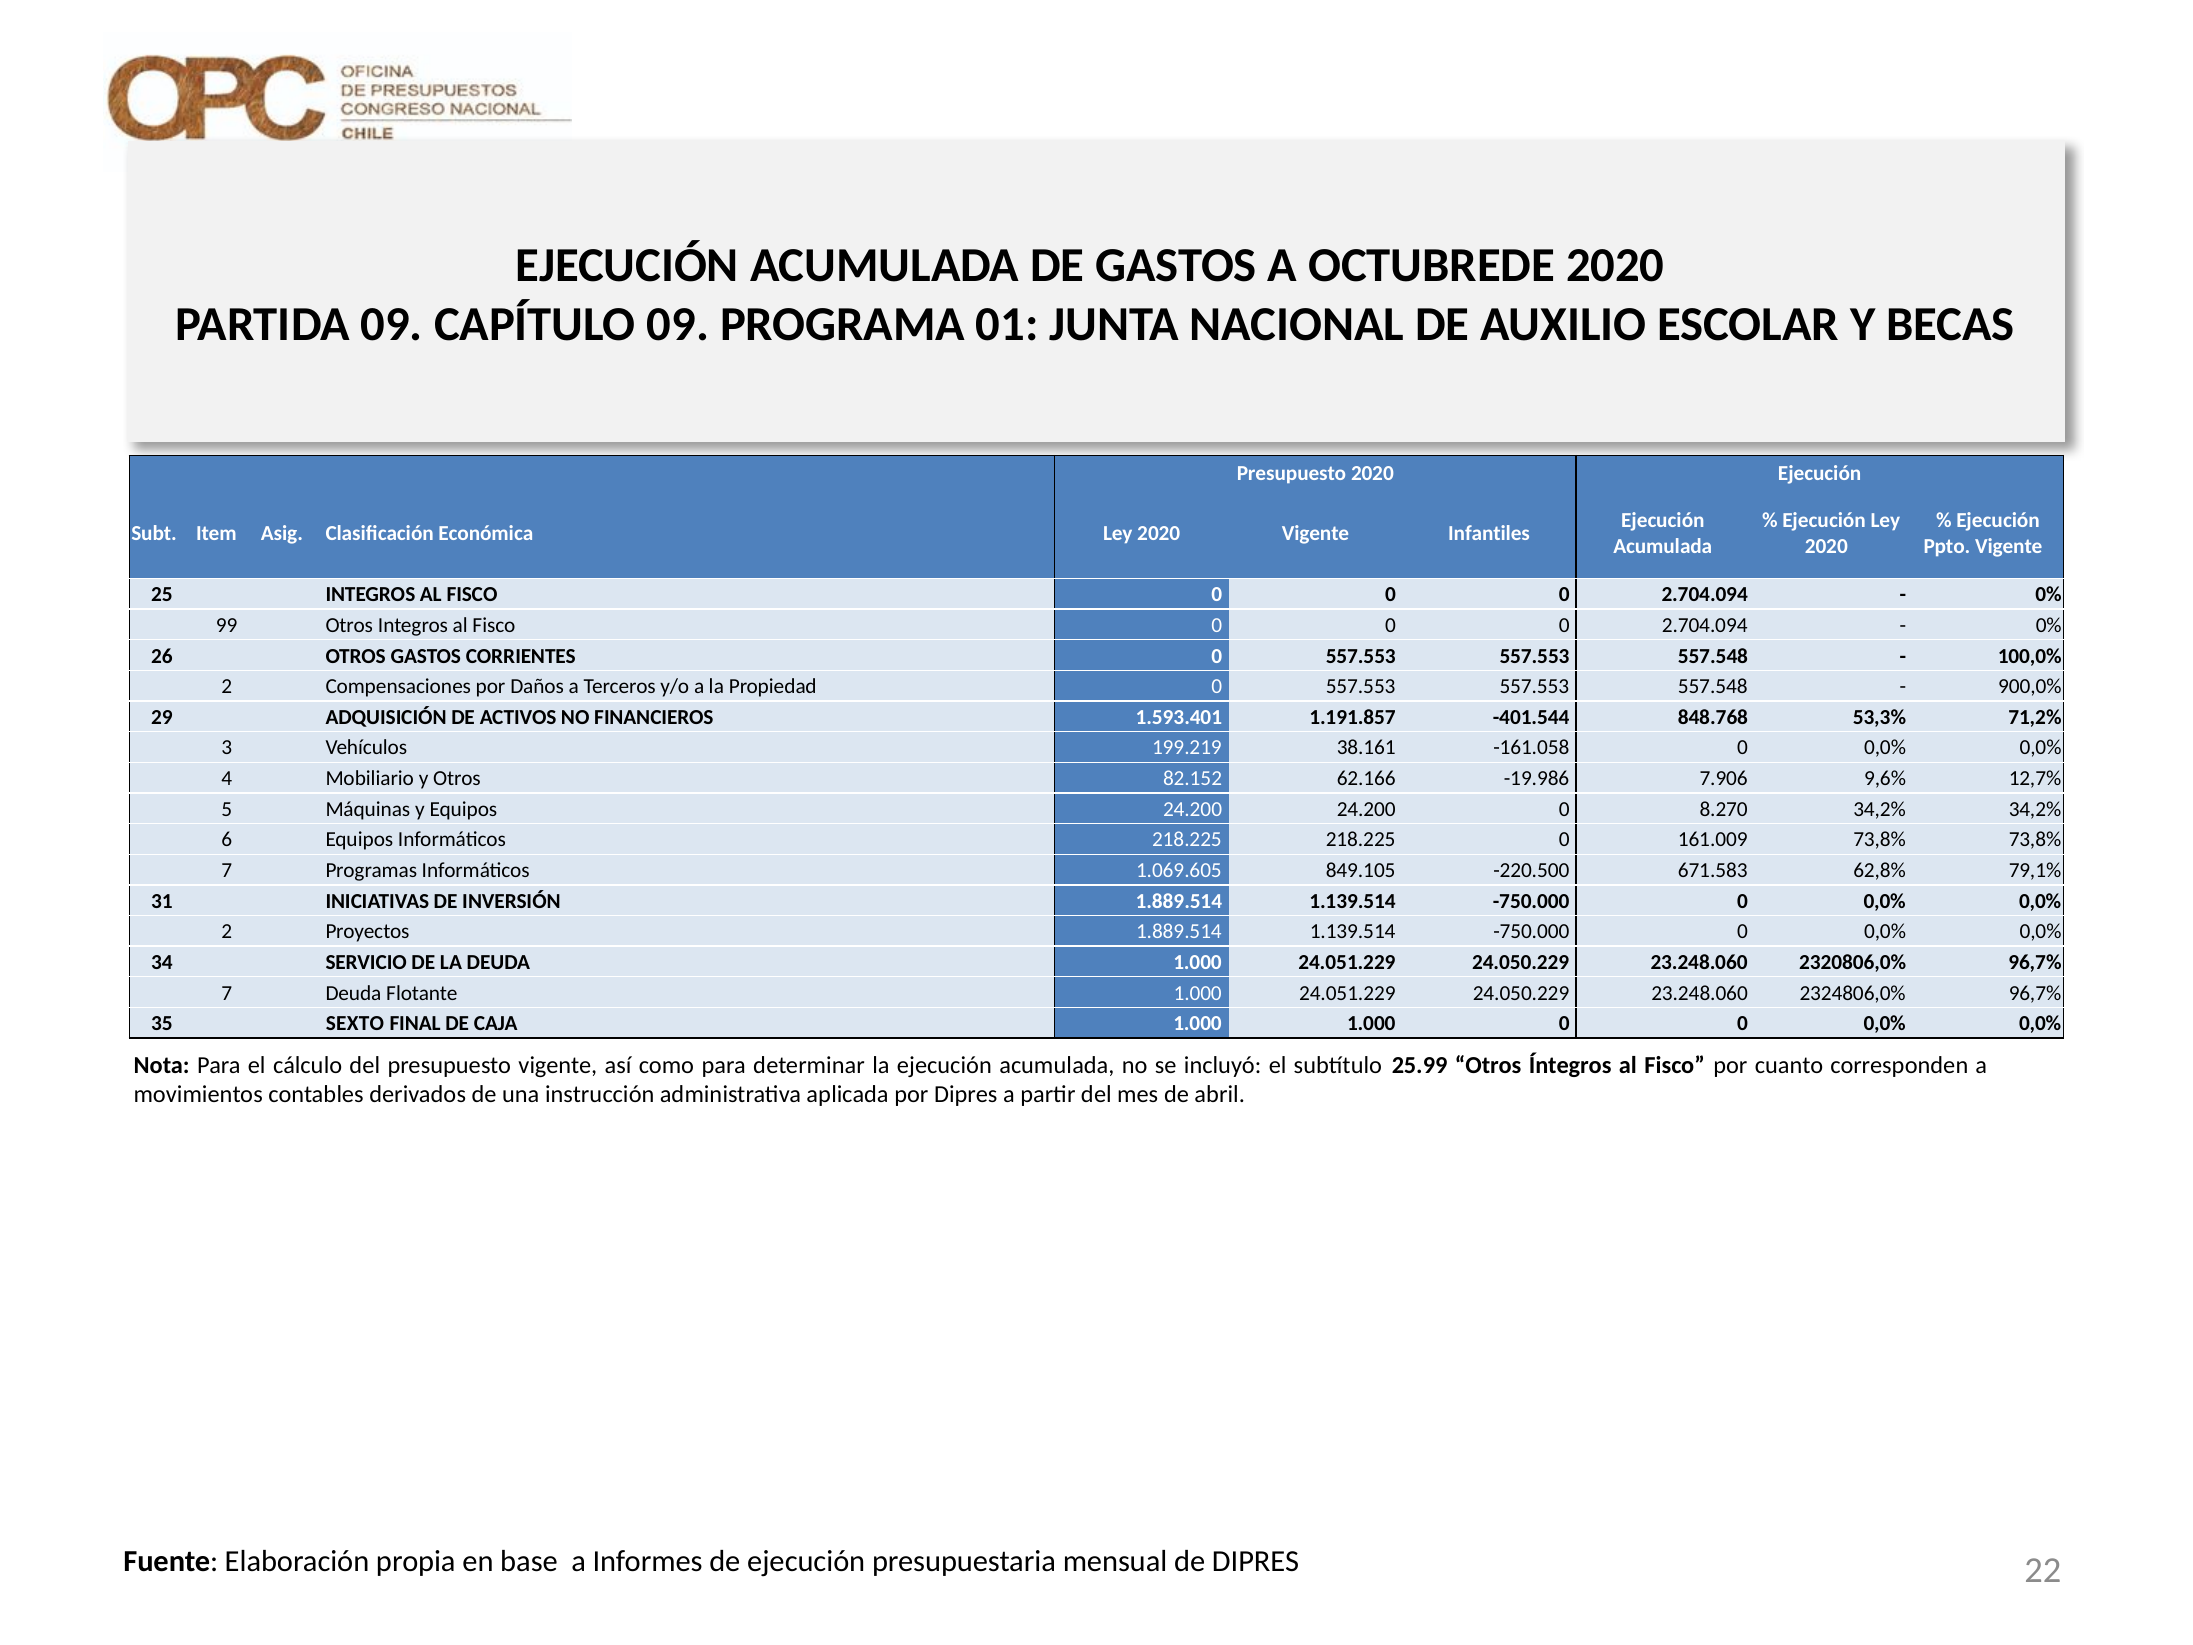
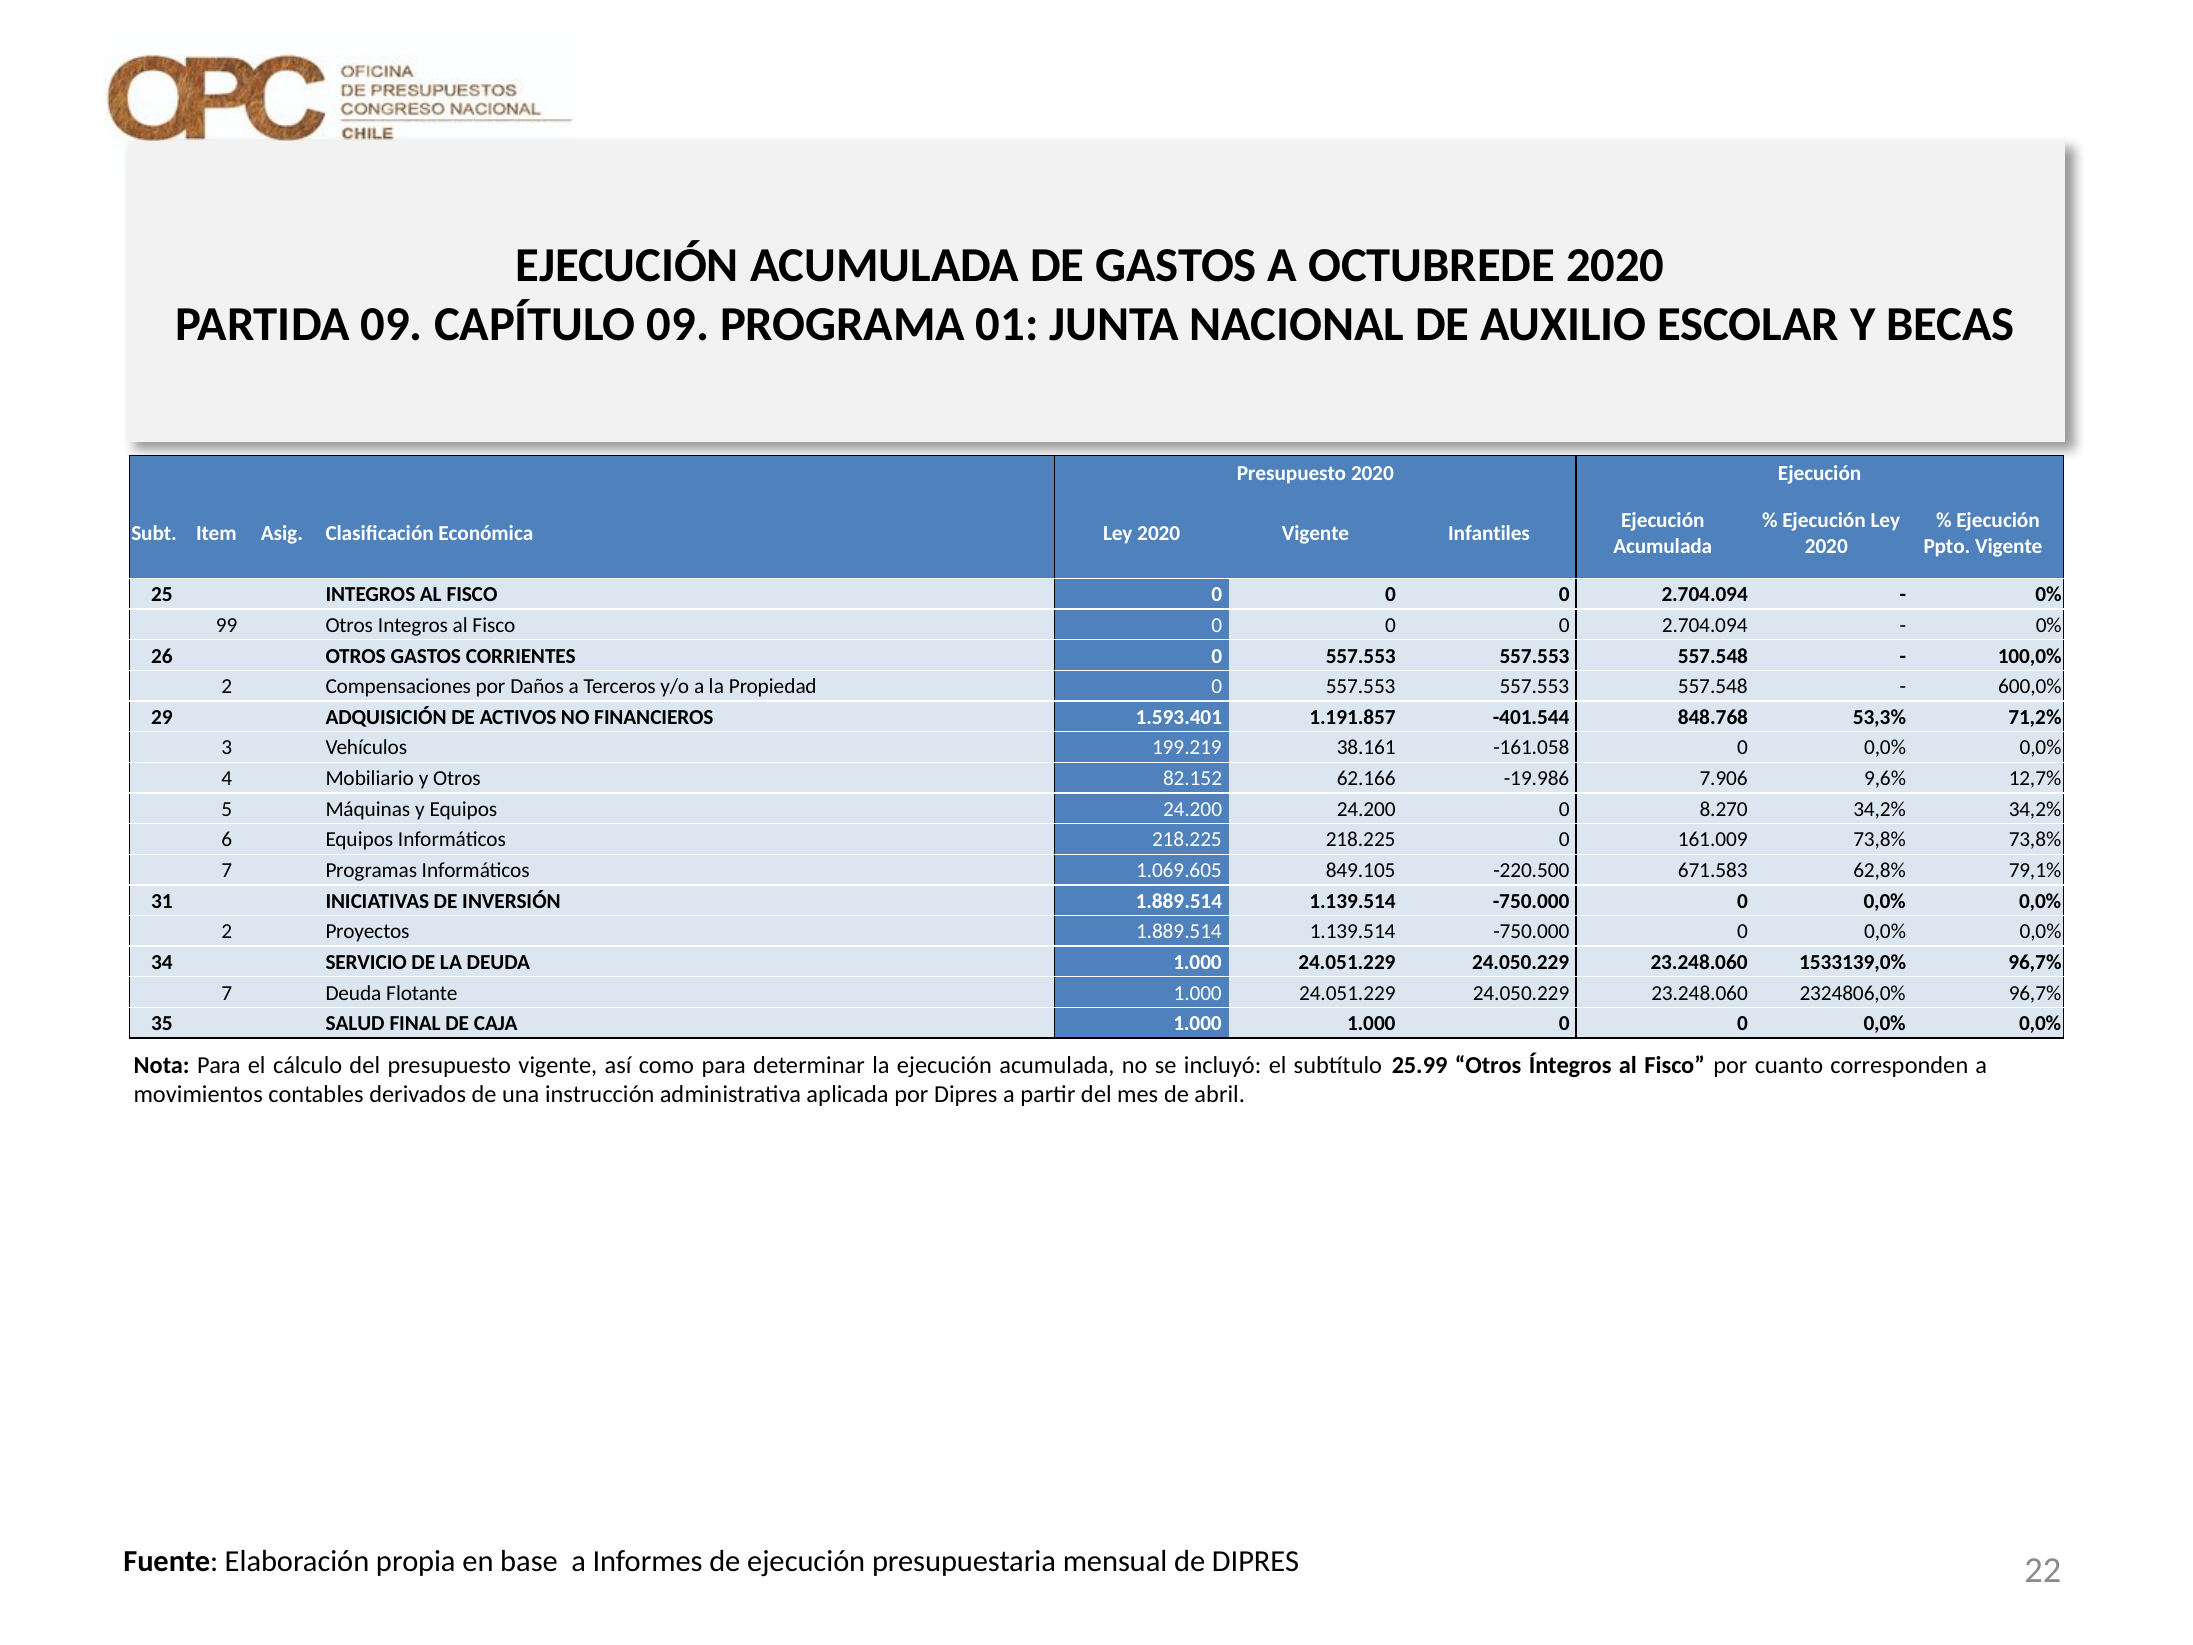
900,0%: 900,0% -> 600,0%
2320806,0%: 2320806,0% -> 1533139,0%
SEXTO: SEXTO -> SALUD
